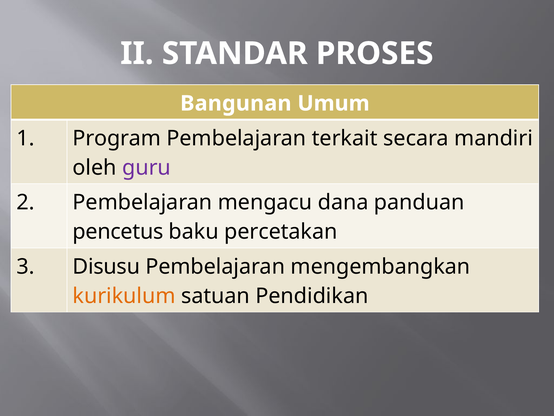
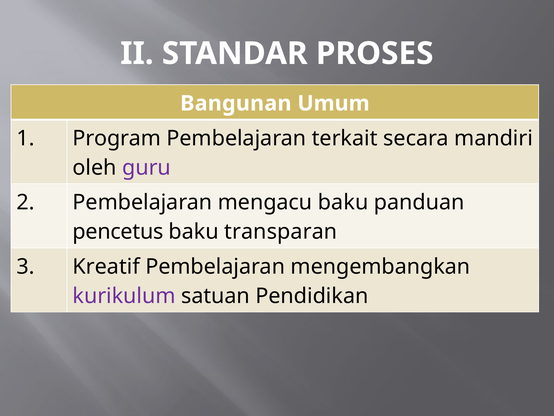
mengacu dana: dana -> baku
percetakan: percetakan -> transparan
Disusu: Disusu -> Kreatif
kurikulum colour: orange -> purple
